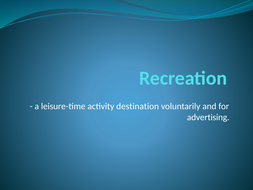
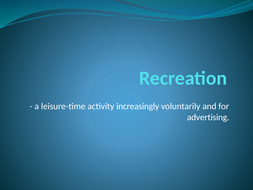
destination: destination -> increasingly
